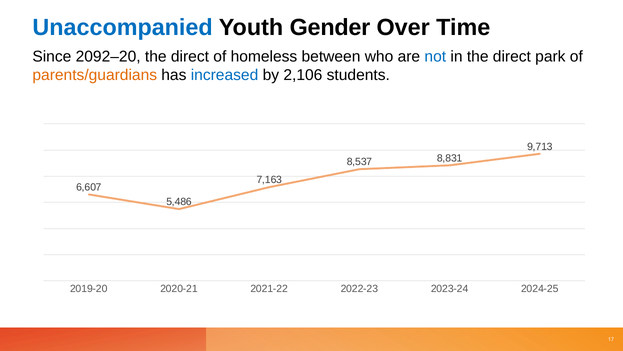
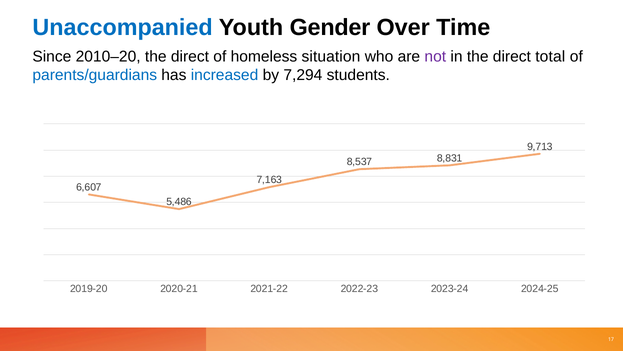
2092–20: 2092–20 -> 2010–20
between: between -> situation
not colour: blue -> purple
park: park -> total
parents/guardians colour: orange -> blue
2,106: 2,106 -> 7,294
